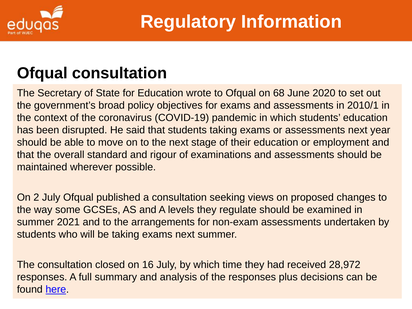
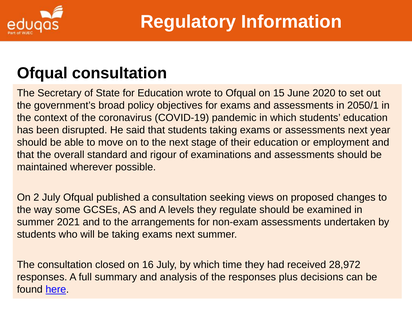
68: 68 -> 15
2010/1: 2010/1 -> 2050/1
